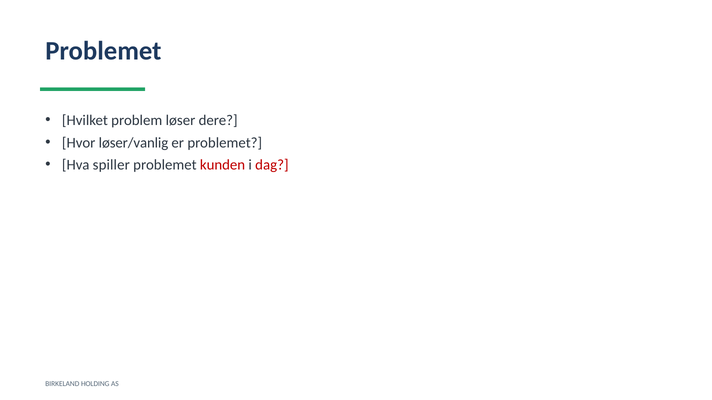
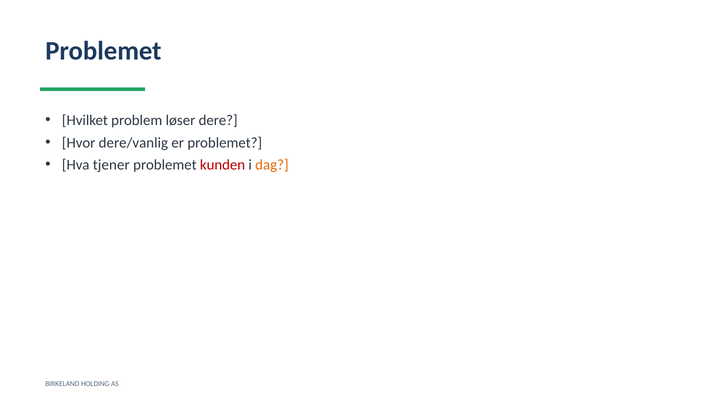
løser/vanlig: løser/vanlig -> dere/vanlig
spiller: spiller -> tjener
dag colour: red -> orange
